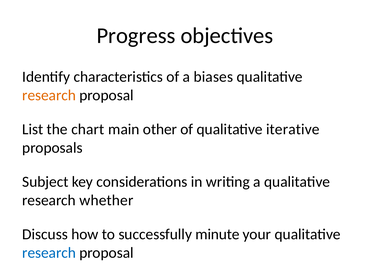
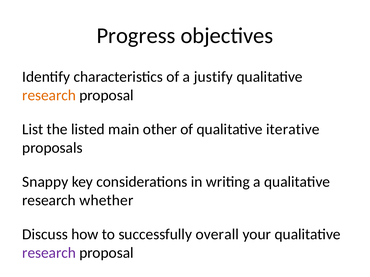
biases: biases -> justify
chart: chart -> listed
Subject: Subject -> Snappy
minute: minute -> overall
research at (49, 253) colour: blue -> purple
